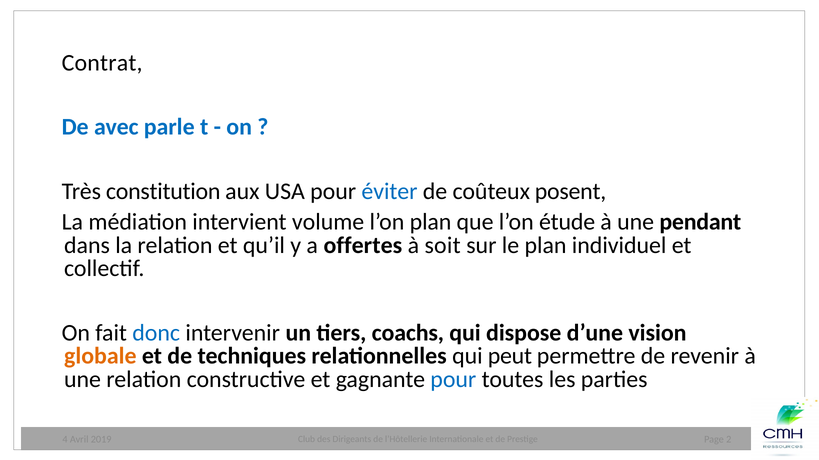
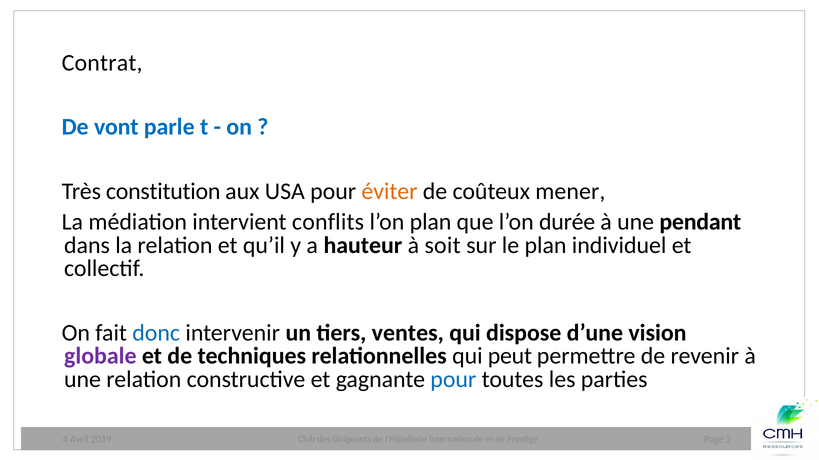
avec: avec -> vont
éviter colour: blue -> orange
posent: posent -> mener
volume: volume -> conflits
étude: étude -> durée
offertes: offertes -> hauteur
coachs: coachs -> ventes
globale colour: orange -> purple
